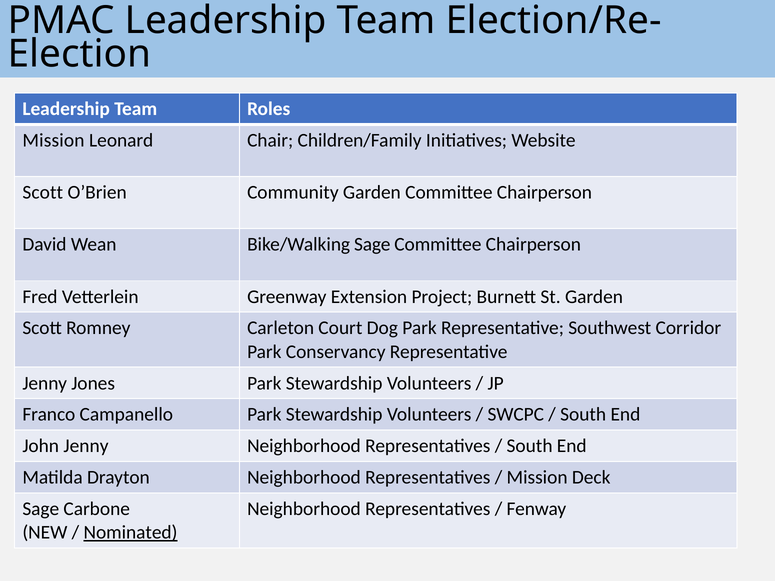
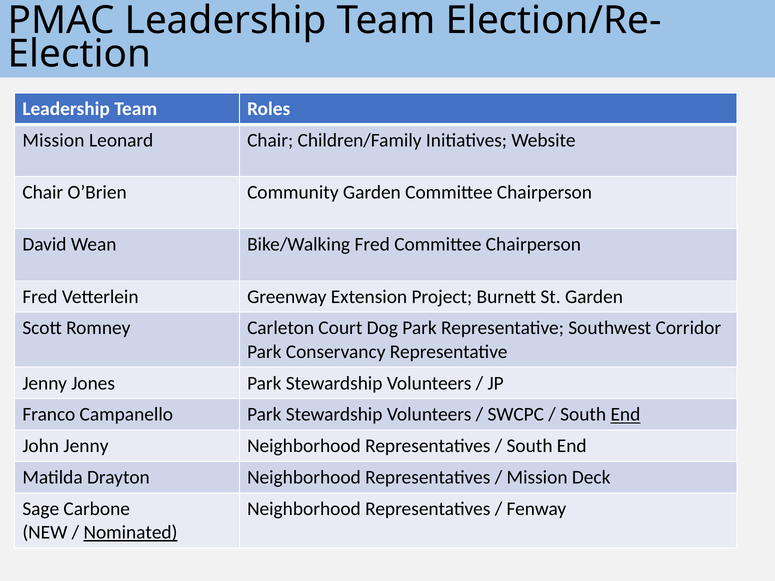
Scott at (43, 193): Scott -> Chair
Bike/Walking Sage: Sage -> Fred
End at (625, 415) underline: none -> present
